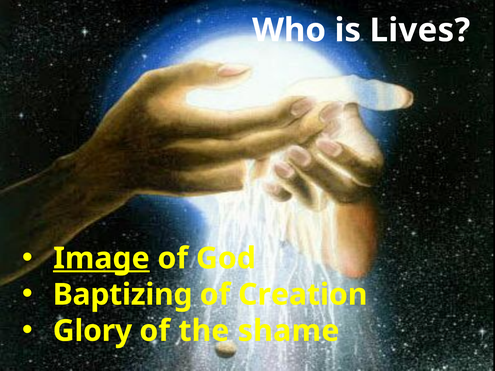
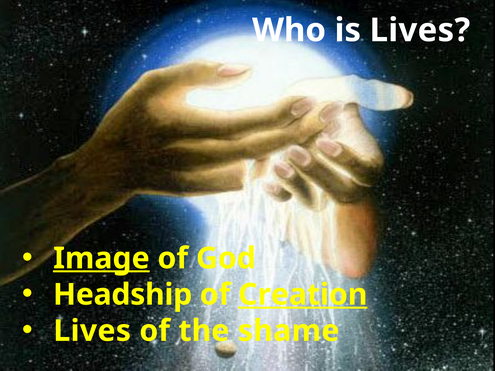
Baptizing: Baptizing -> Headship
Creation underline: none -> present
Glory at (92, 331): Glory -> Lives
